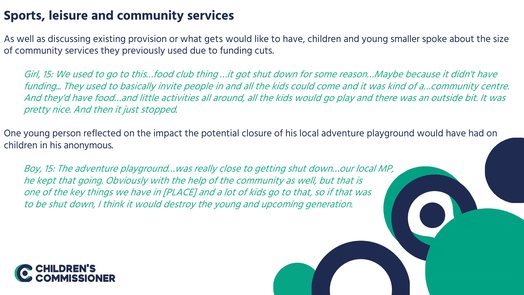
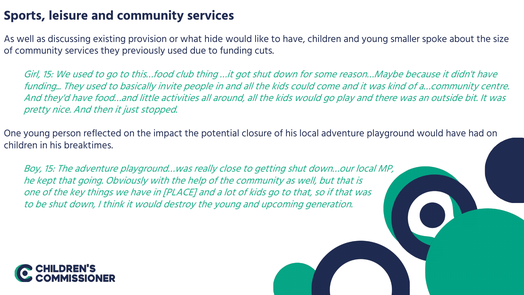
gets: gets -> hide
anonymous: anonymous -> breaktimes
